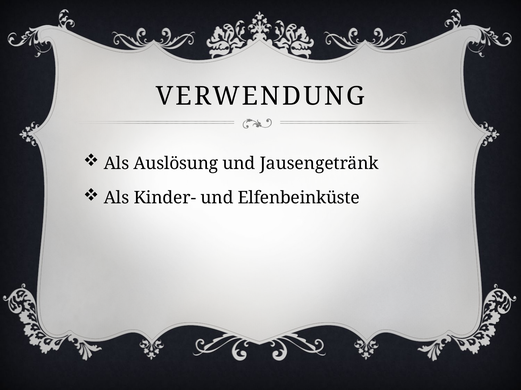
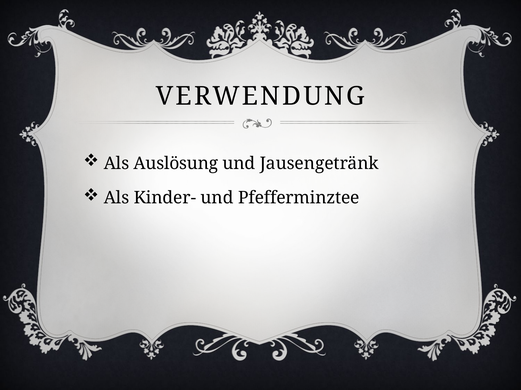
Elfenbeinküste: Elfenbeinküste -> Pfefferminztee
